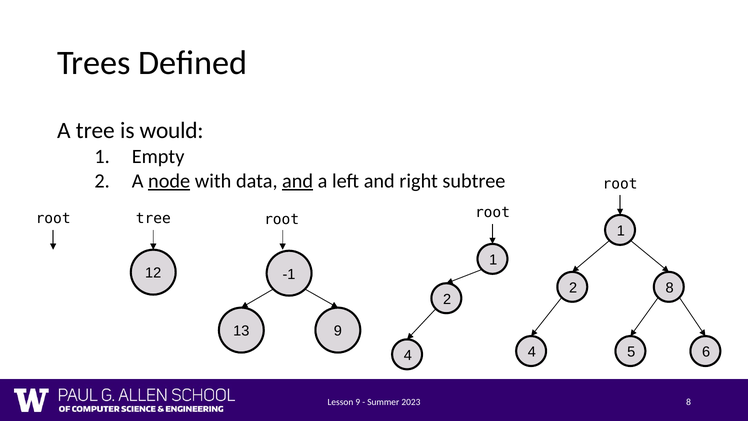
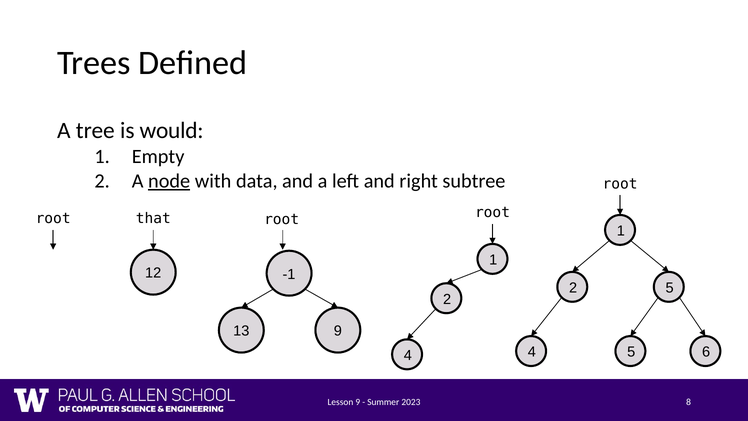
and at (298, 181) underline: present -> none
tree at (153, 218): tree -> that
2 8: 8 -> 5
